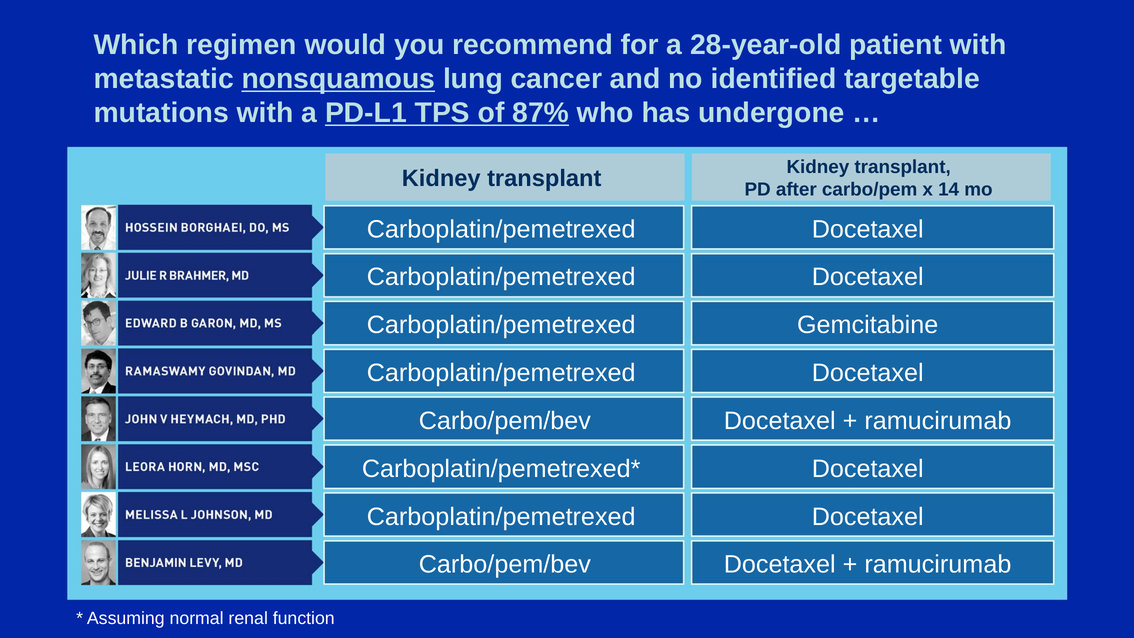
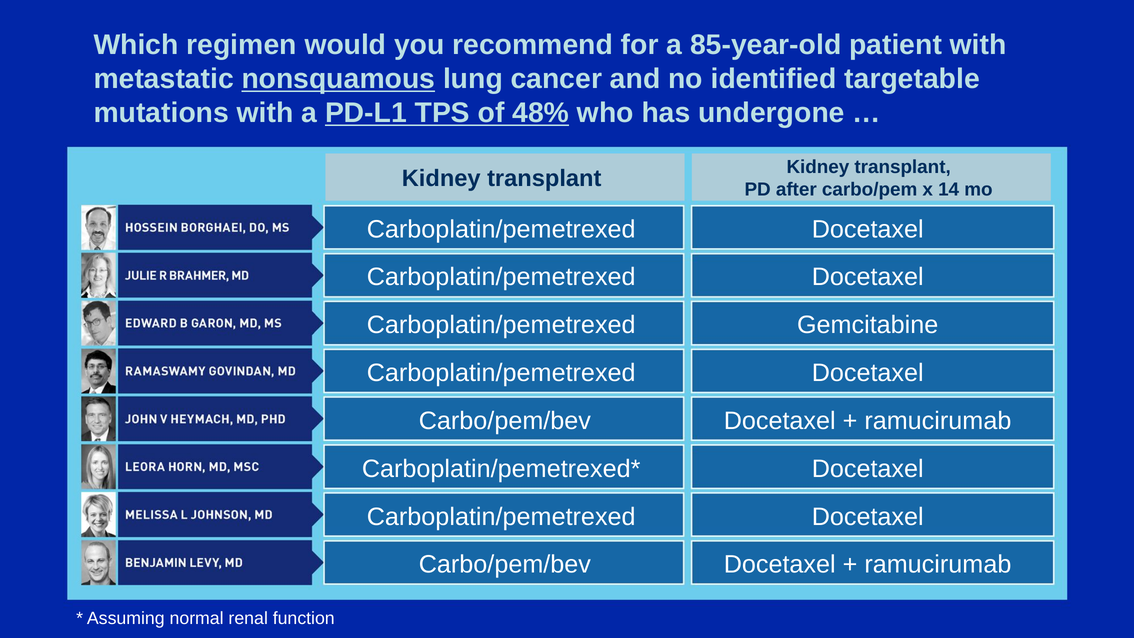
28-year-old: 28-year-old -> 85-year-old
87%: 87% -> 48%
